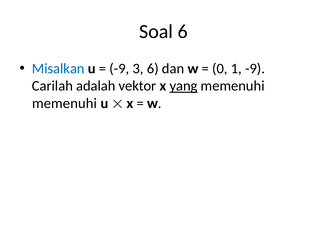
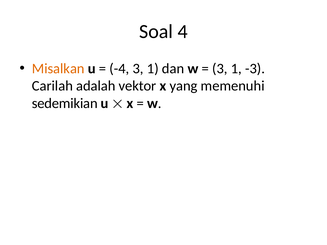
Soal 6: 6 -> 4
Misalkan colour: blue -> orange
-9 at (119, 69): -9 -> -4
6 at (153, 69): 6 -> 1
0 at (220, 69): 0 -> 3
1 -9: -9 -> -3
yang underline: present -> none
memenuhi at (65, 103): memenuhi -> sedemikian
